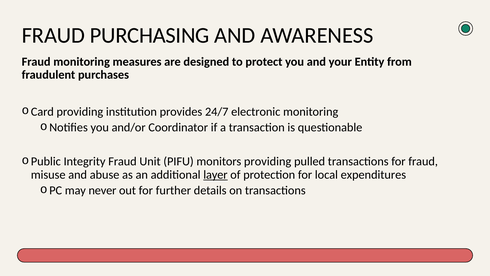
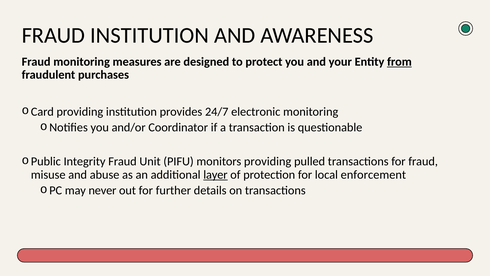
FRAUD PURCHASING: PURCHASING -> INSTITUTION
from underline: none -> present
expenditures: expenditures -> enforcement
